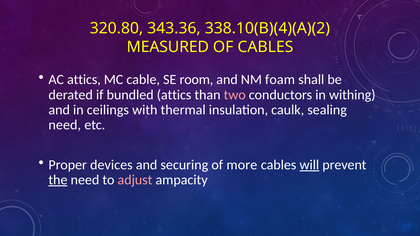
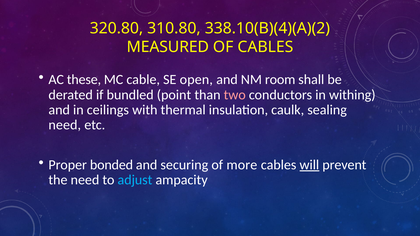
343.36: 343.36 -> 310.80
AC attics: attics -> these
room: room -> open
foam: foam -> room
bundled attics: attics -> point
devices: devices -> bonded
the underline: present -> none
adjust colour: pink -> light blue
